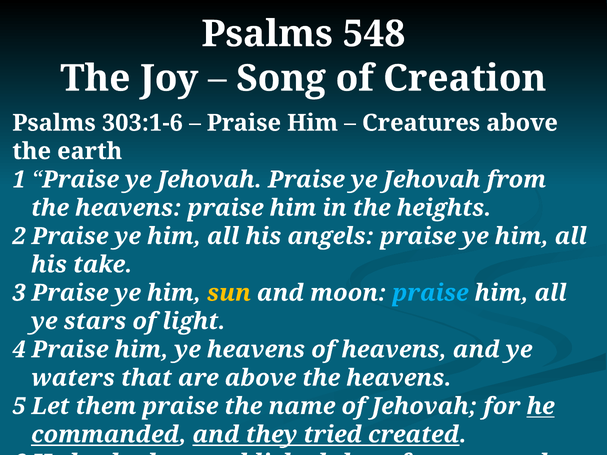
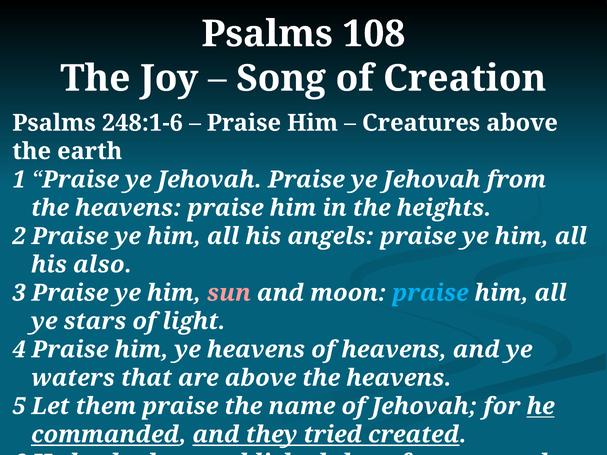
548: 548 -> 108
303:1-6: 303:1-6 -> 248:1-6
his take: take -> also
sun colour: yellow -> pink
